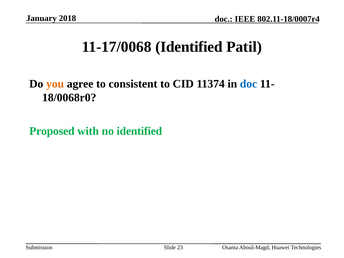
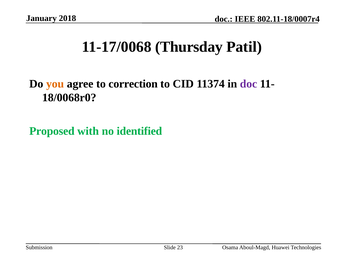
11-17/0068 Identified: Identified -> Thursday
consistent: consistent -> correction
doc at (249, 84) colour: blue -> purple
